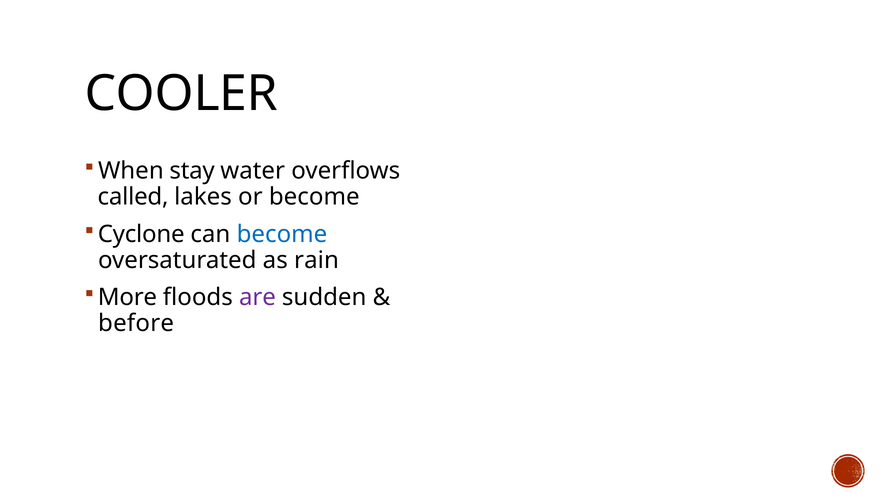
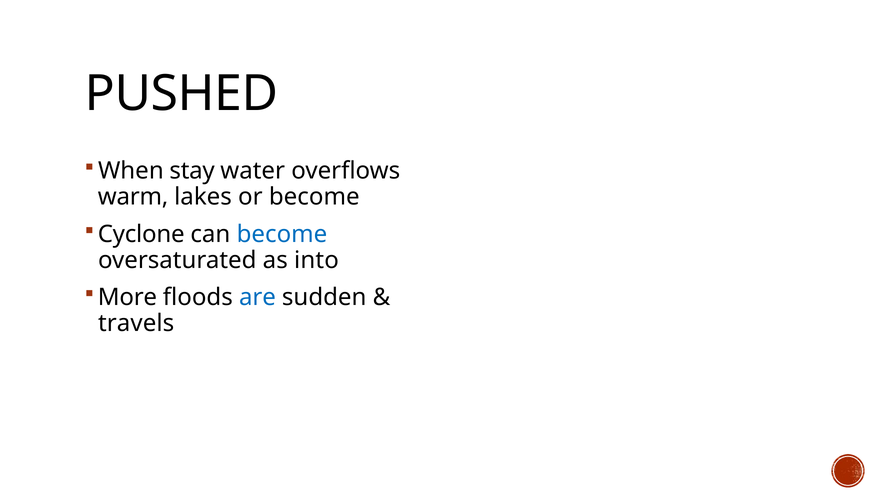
COOLER: COOLER -> PUSHED
called: called -> warm
rain: rain -> into
are colour: purple -> blue
before: before -> travels
